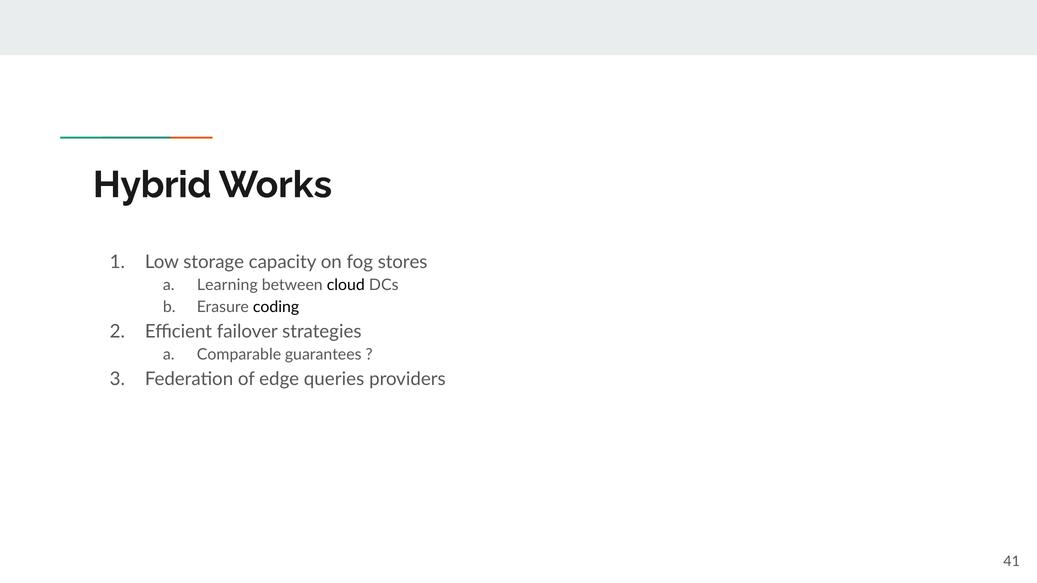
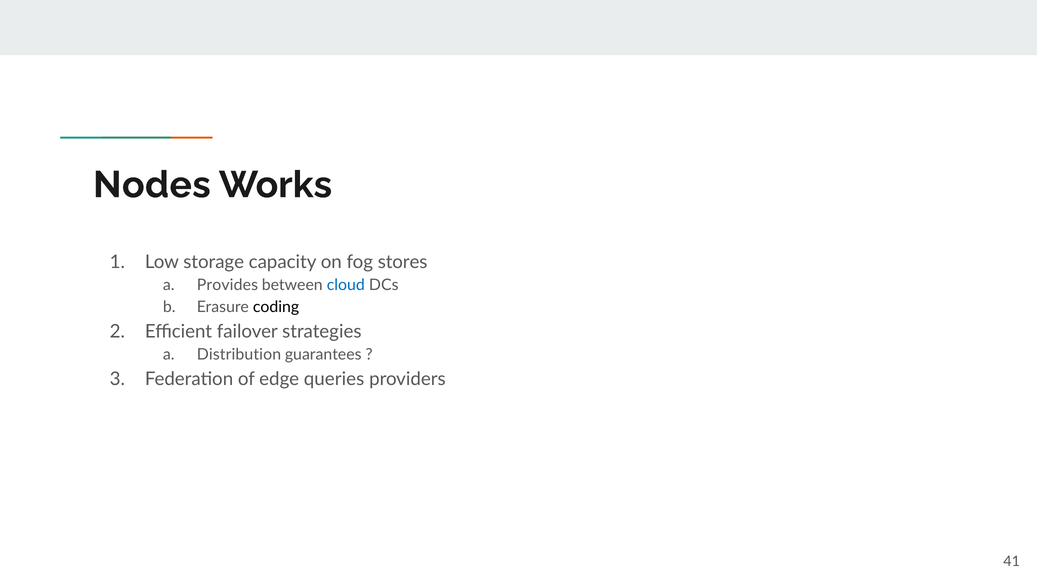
Hybrid: Hybrid -> Nodes
Learning: Learning -> Provides
cloud colour: black -> blue
Comparable: Comparable -> Distribution
